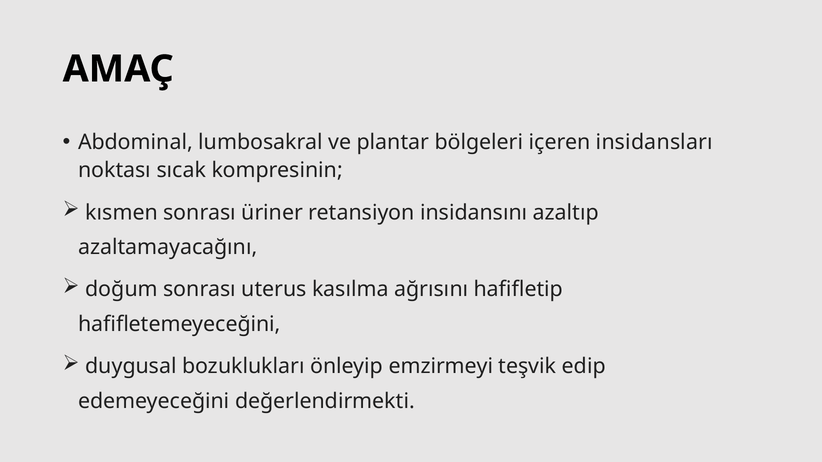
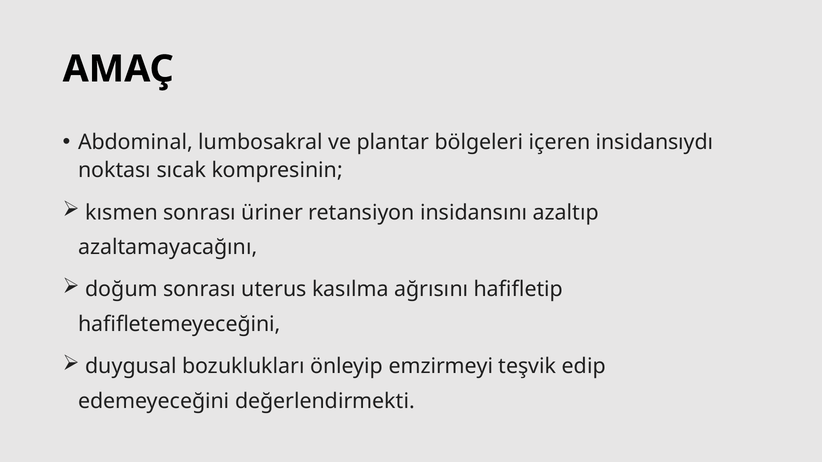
insidansları: insidansları -> insidansıydı
